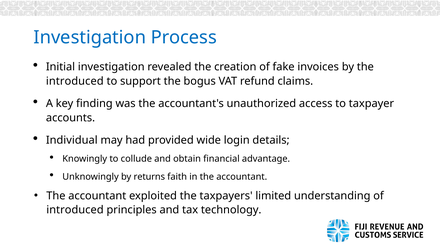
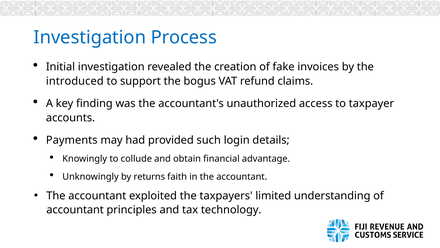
Individual: Individual -> Payments
wide: wide -> such
introduced at (75, 210): introduced -> accountant
